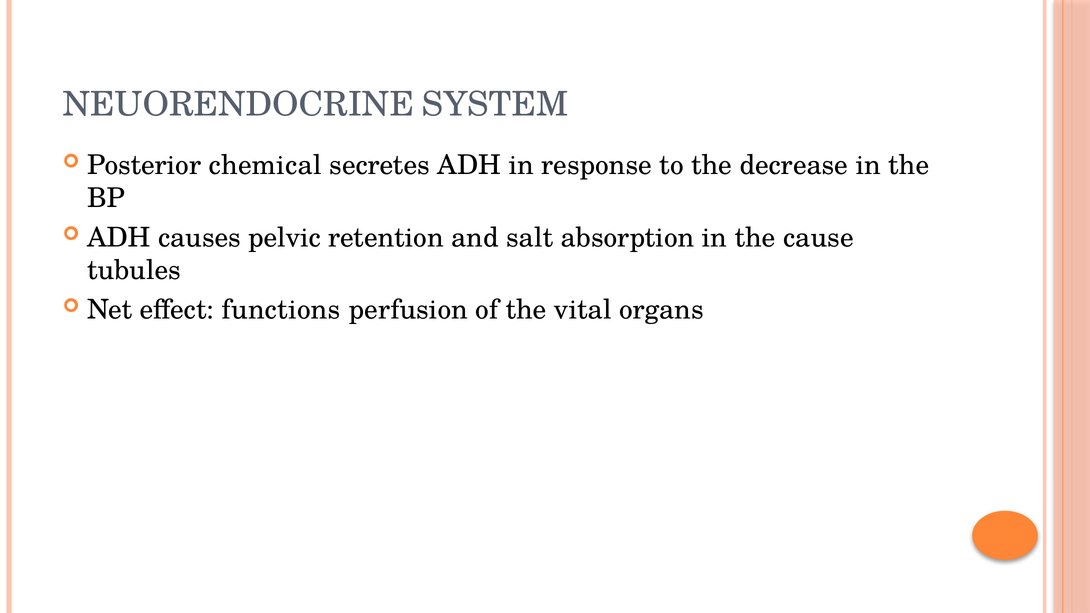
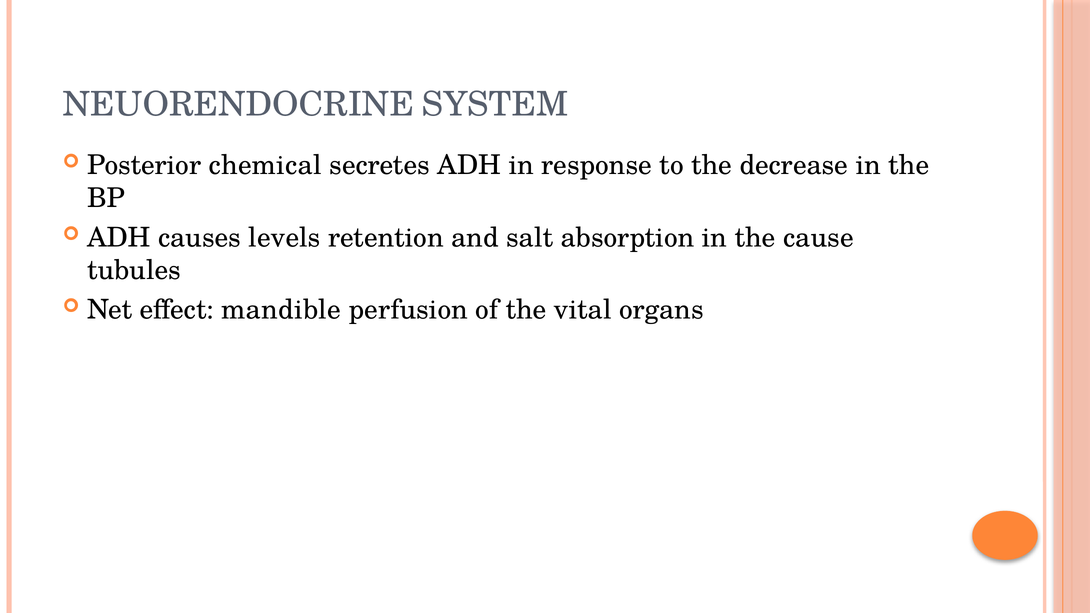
pelvic: pelvic -> levels
functions: functions -> mandible
